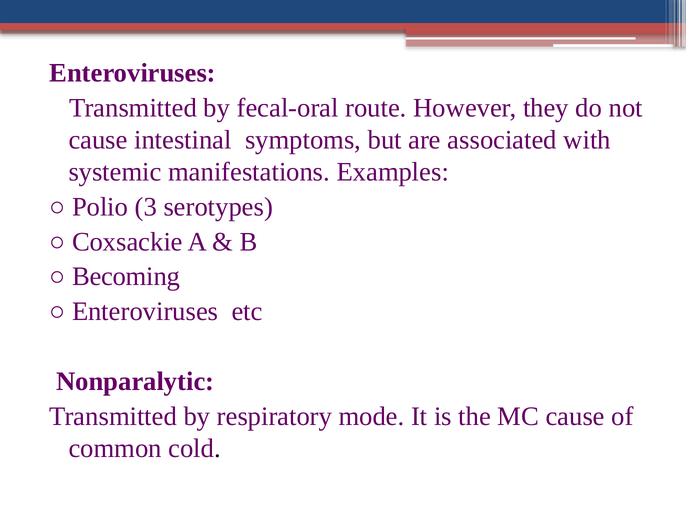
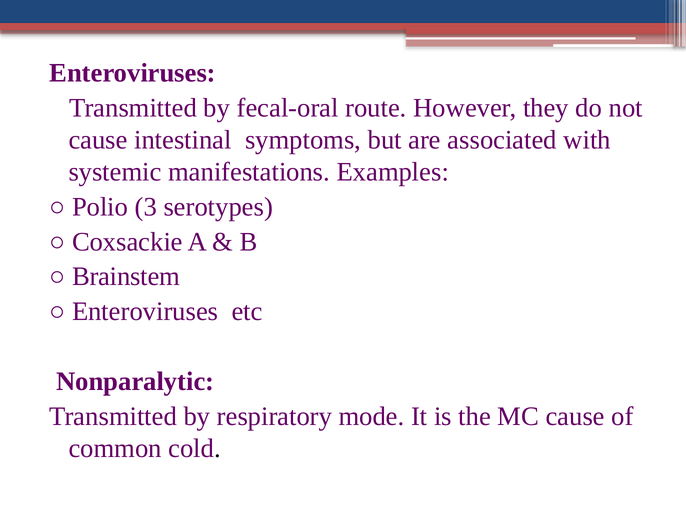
Becoming: Becoming -> Brainstem
